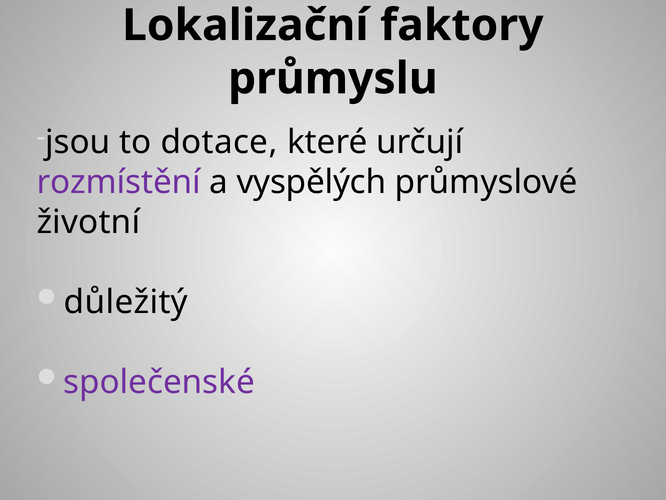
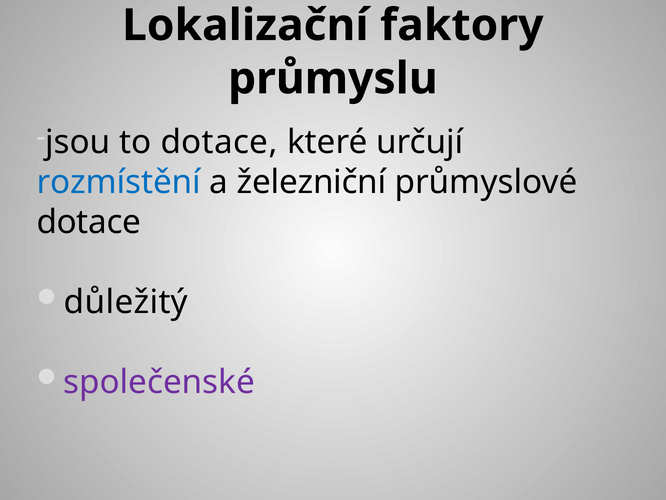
rozmístění colour: purple -> blue
vyspělých: vyspělých -> železniční
životní at (88, 222): životní -> dotace
